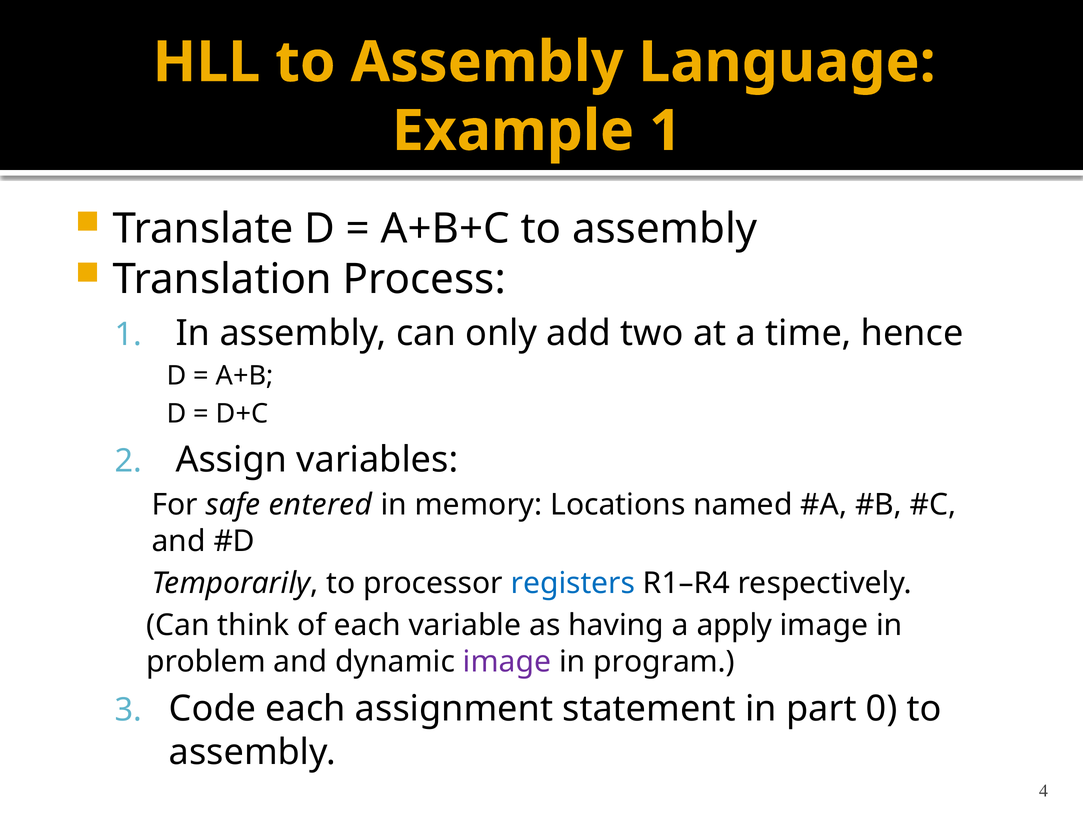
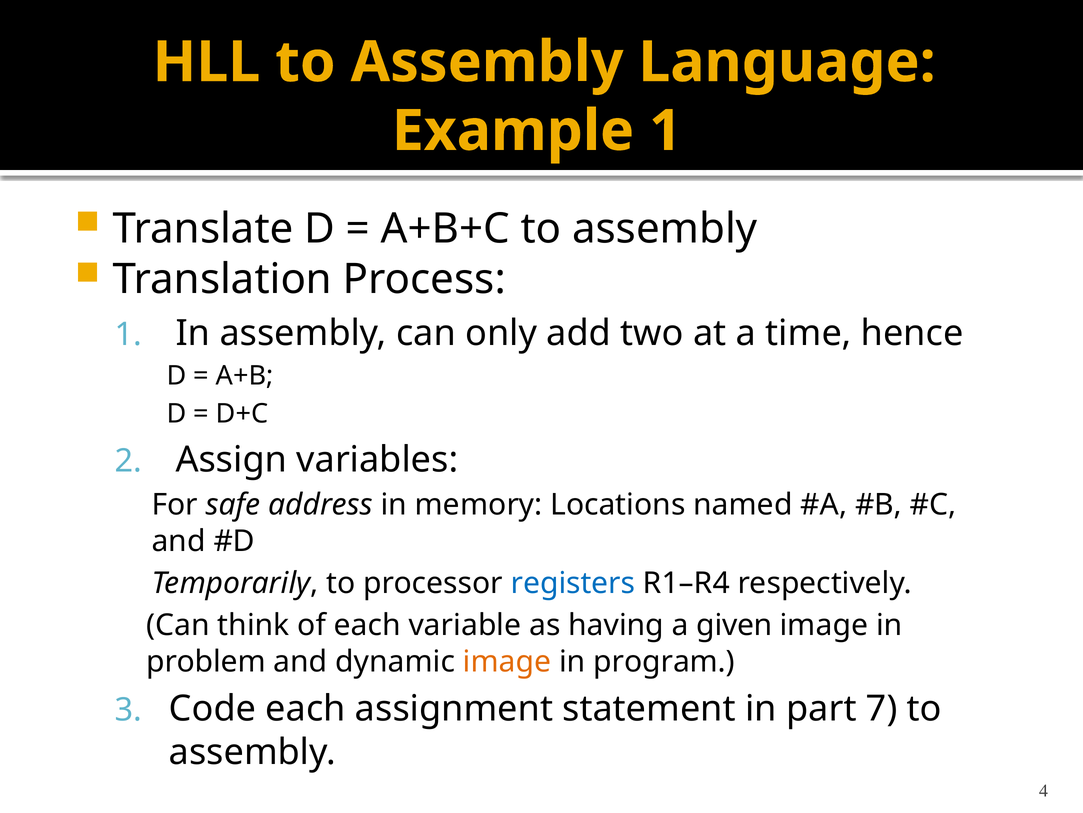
entered: entered -> address
apply: apply -> given
image at (507, 661) colour: purple -> orange
0: 0 -> 7
